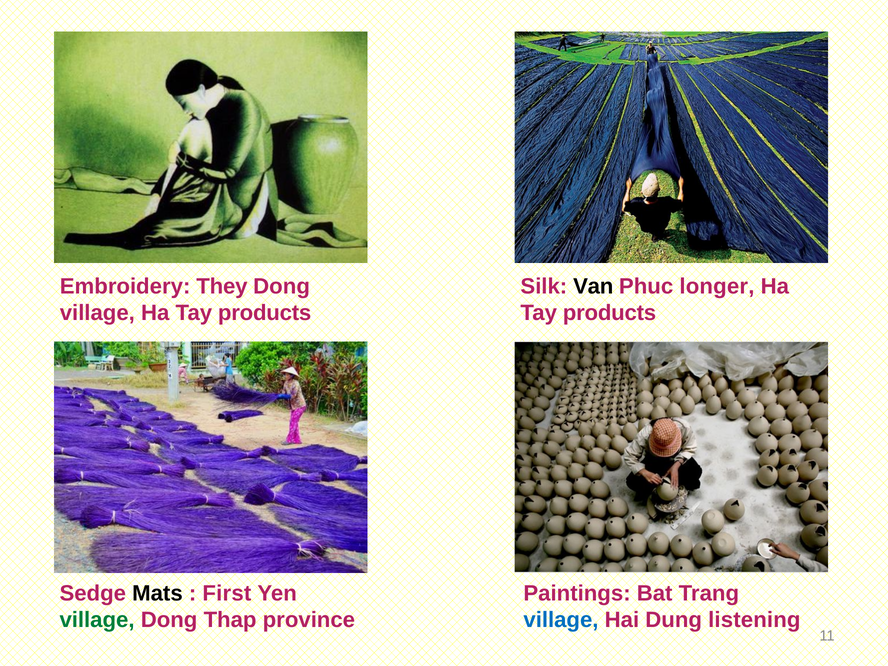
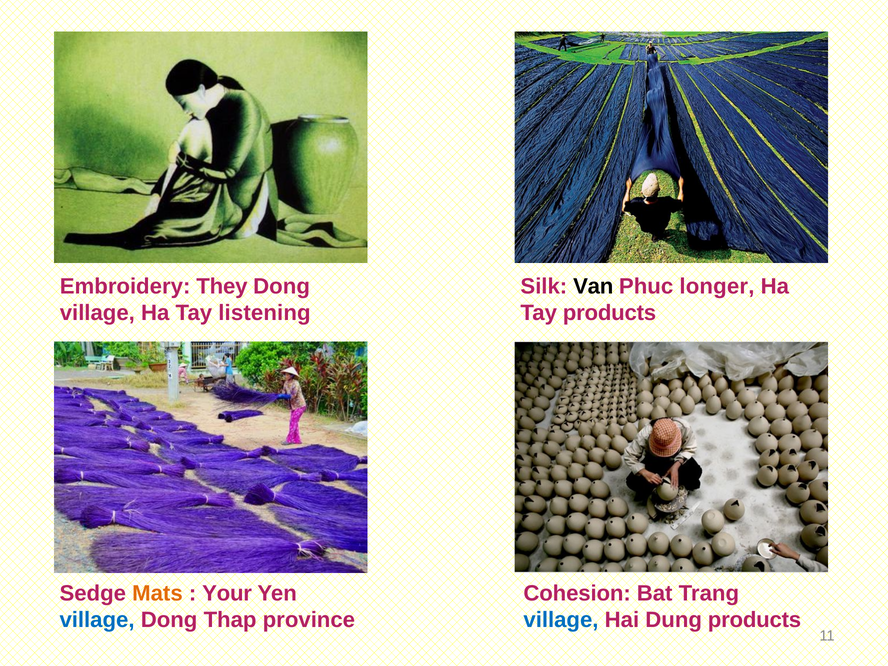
village Ha Tay products: products -> listening
Mats colour: black -> orange
First: First -> Your
Paintings: Paintings -> Cohesion
village at (97, 620) colour: green -> blue
Dung listening: listening -> products
